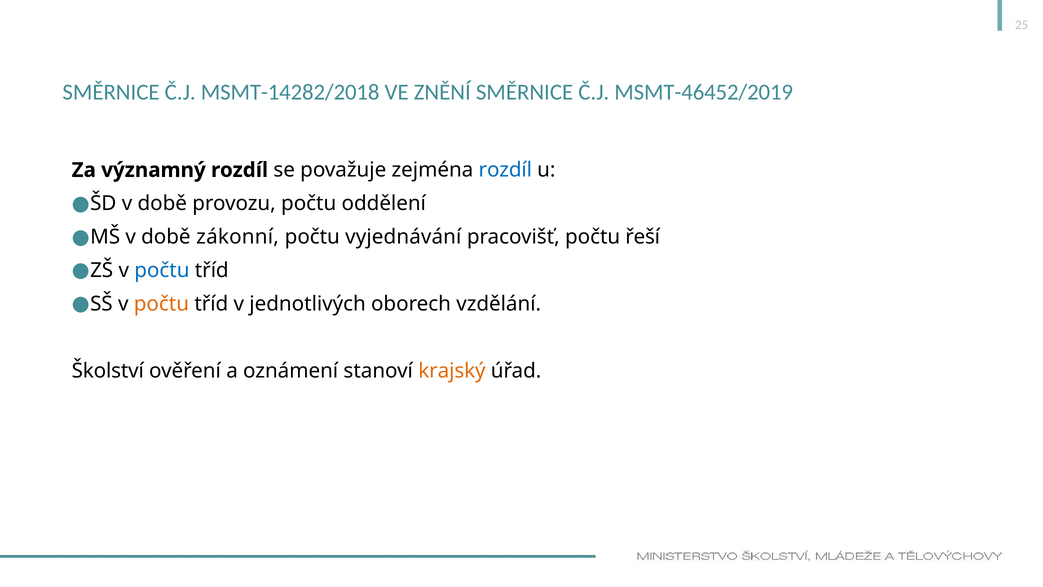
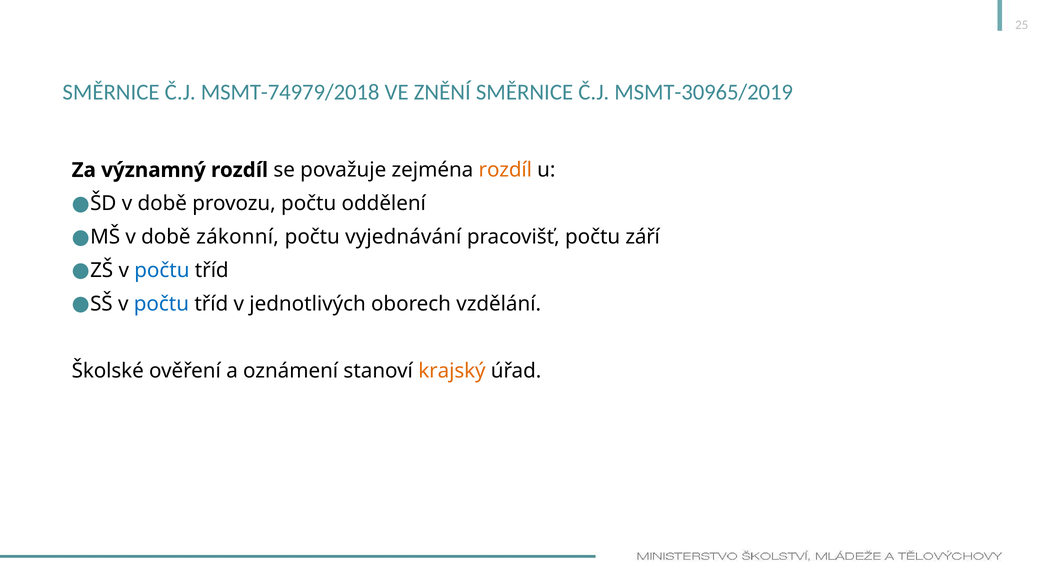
MSMT-14282/2018: MSMT-14282/2018 -> MSMT-74979/2018
MSMT-46452/2019: MSMT-46452/2019 -> MSMT-30965/2019
rozdíl at (505, 170) colour: blue -> orange
řeší: řeší -> září
počtu at (161, 304) colour: orange -> blue
Školství: Školství -> Školské
